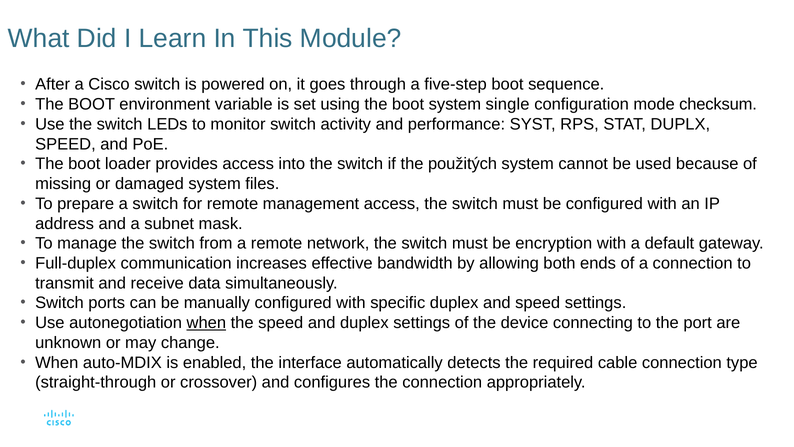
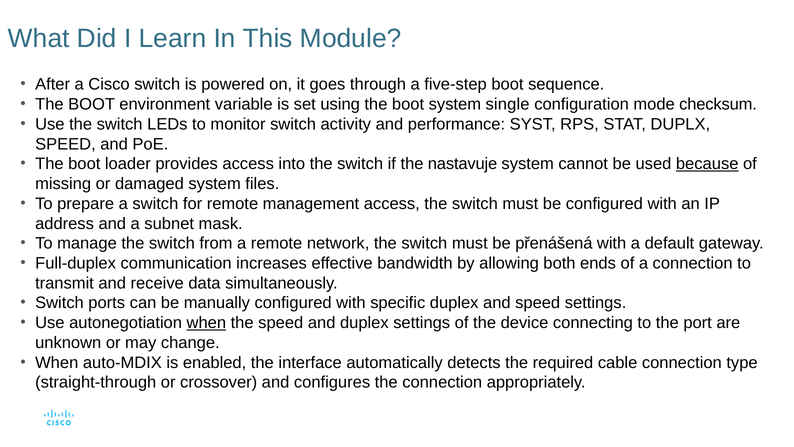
použitých: použitých -> nastavuje
because underline: none -> present
encryption: encryption -> přenášená
